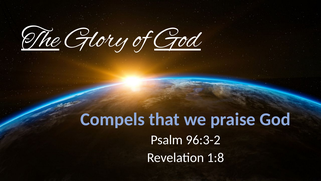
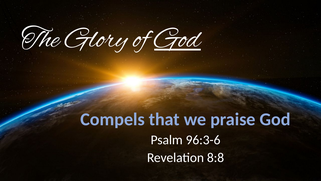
The underline: present -> none
96:3-2: 96:3-2 -> 96:3-6
1:8: 1:8 -> 8:8
